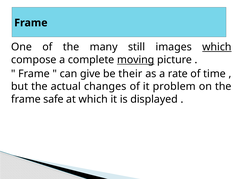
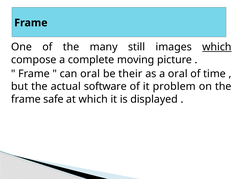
moving underline: present -> none
can give: give -> oral
a rate: rate -> oral
changes: changes -> software
